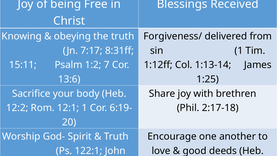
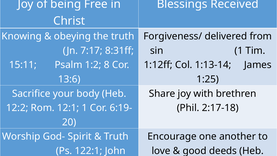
7: 7 -> 8
